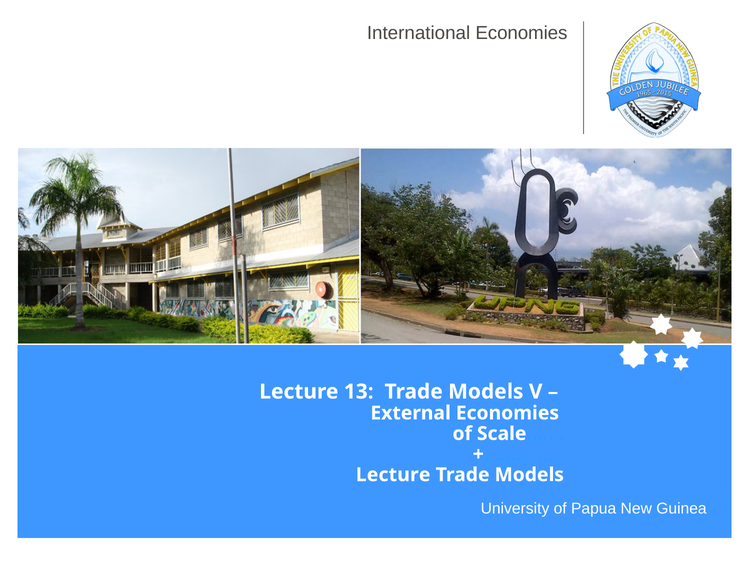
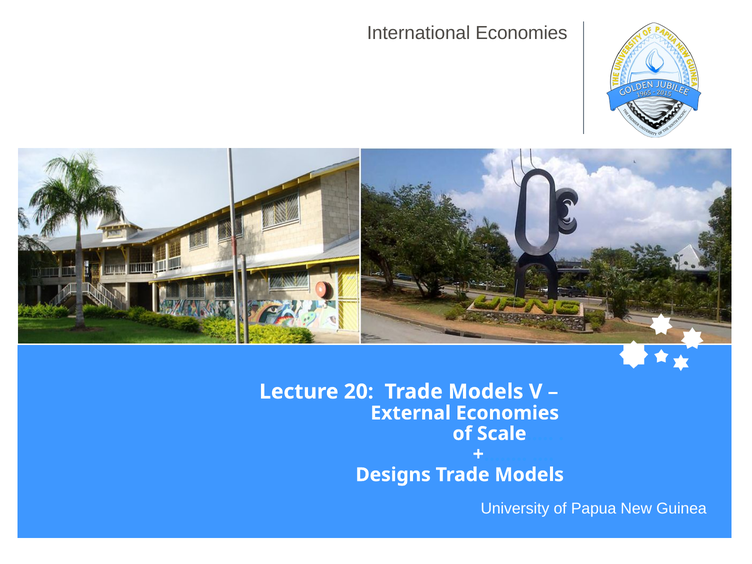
13: 13 -> 20
Lecture at (393, 475): Lecture -> Designs
